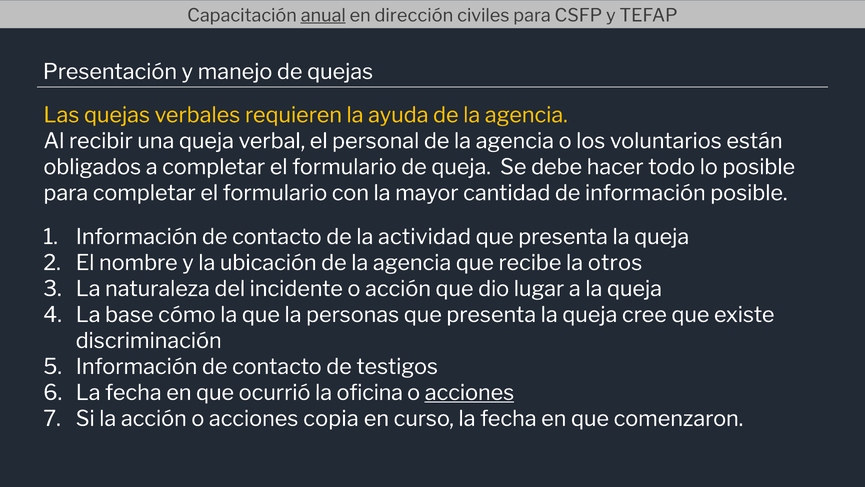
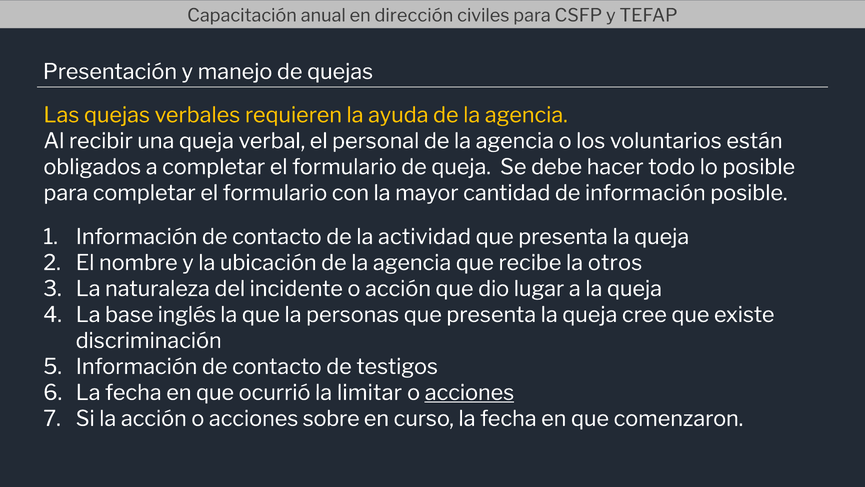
anual underline: present -> none
cómo: cómo -> inglés
oficina: oficina -> limitar
copia: copia -> sobre
